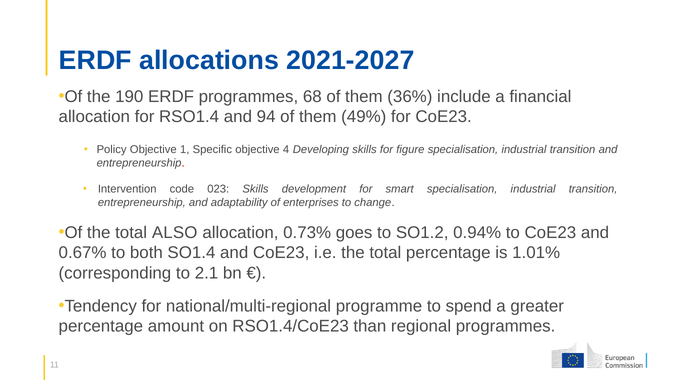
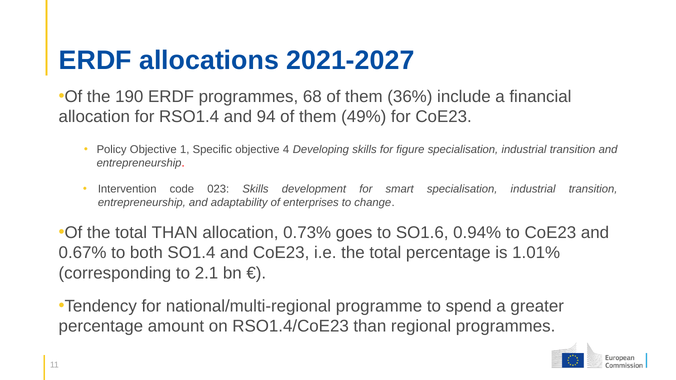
total ALSO: ALSO -> THAN
SO1.2: SO1.2 -> SO1.6
